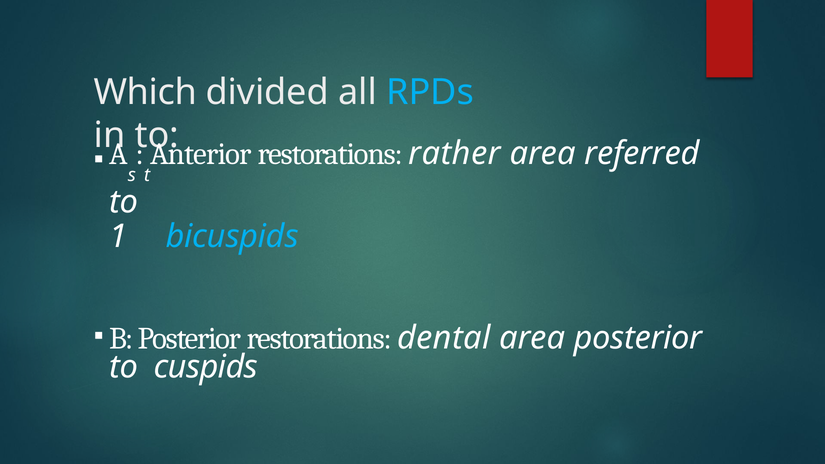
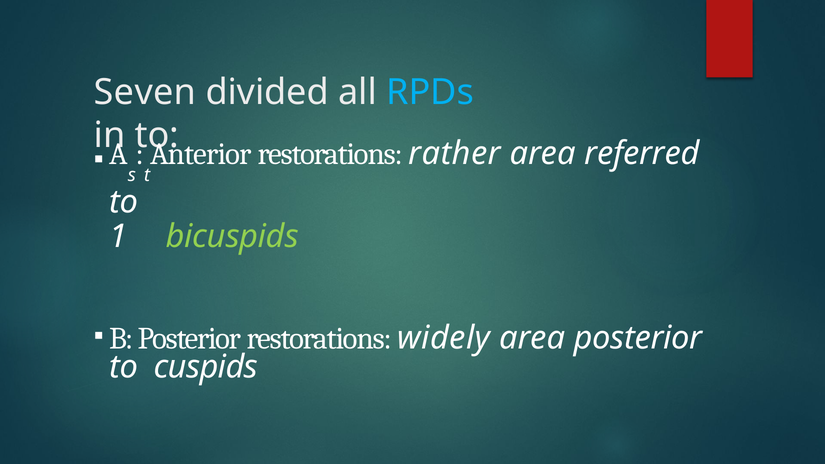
Which: Which -> Seven
bicuspids colour: light blue -> light green
dental: dental -> widely
